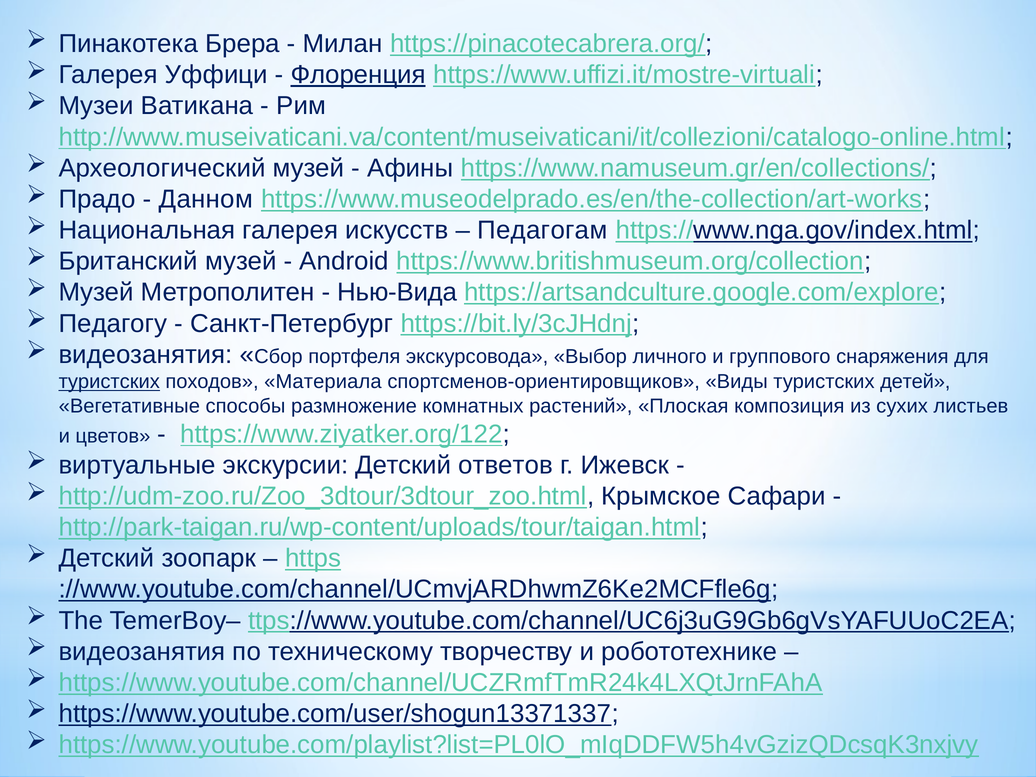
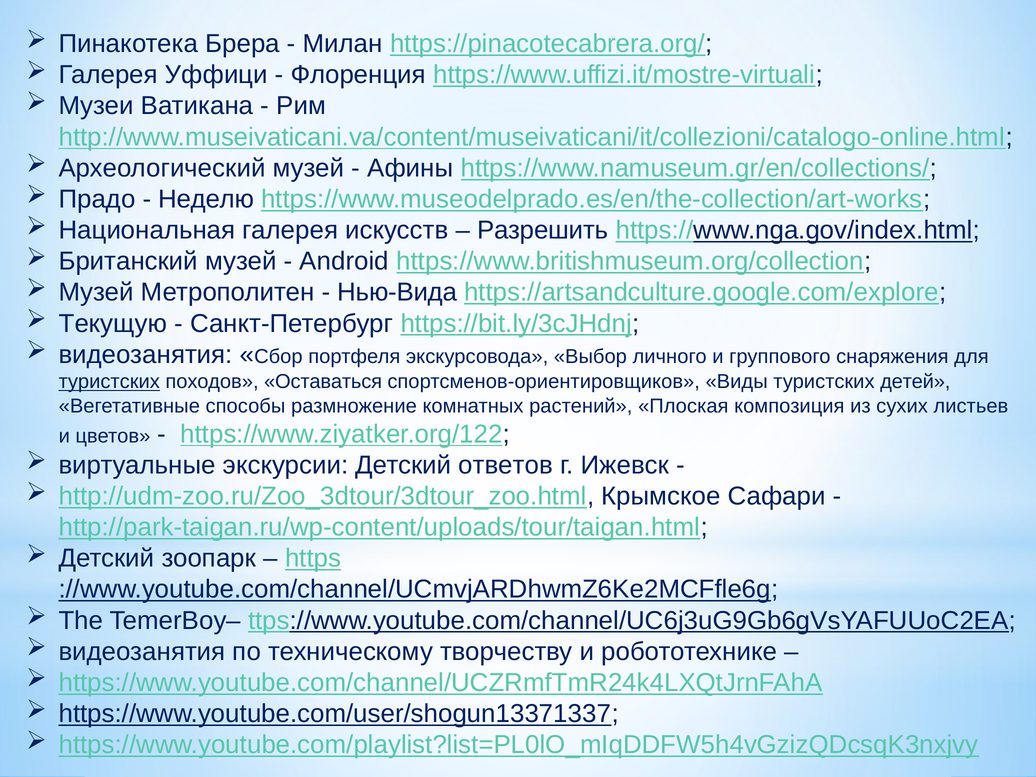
Флоренция underline: present -> none
Данном: Данном -> Неделю
Педагогам: Педагогам -> Разрешить
Педагогу: Педагогу -> Текущую
Материала: Материала -> Оставаться
